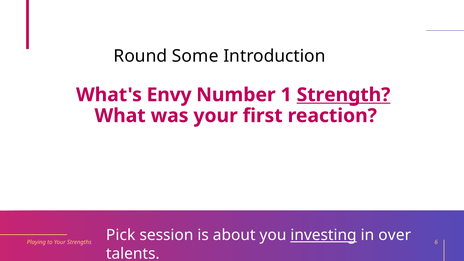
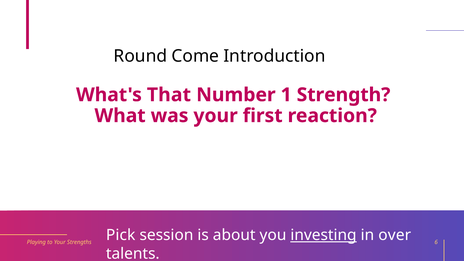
Some: Some -> Come
Envy: Envy -> That
Strength underline: present -> none
